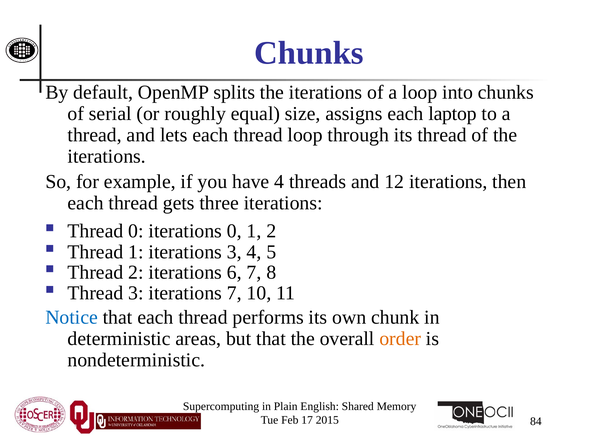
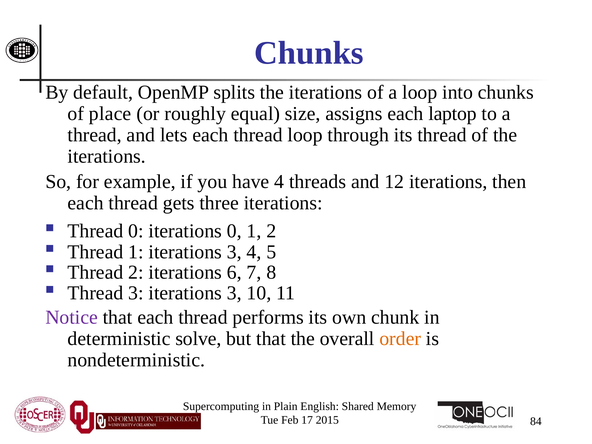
serial: serial -> place
3 iterations 7: 7 -> 3
Notice colour: blue -> purple
areas: areas -> solve
